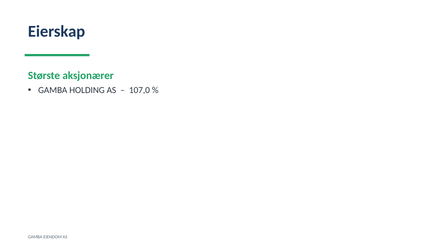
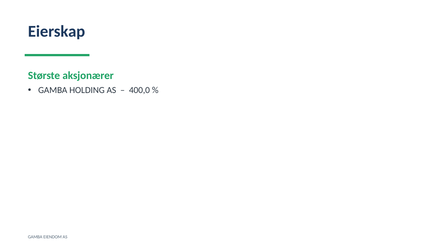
107,0: 107,0 -> 400,0
